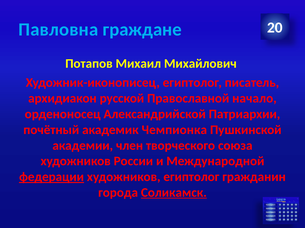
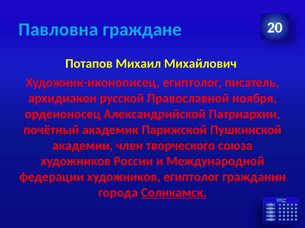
начало: начало -> ноября
Чемпионка: Чемпионка -> Парижской
федерации underline: present -> none
